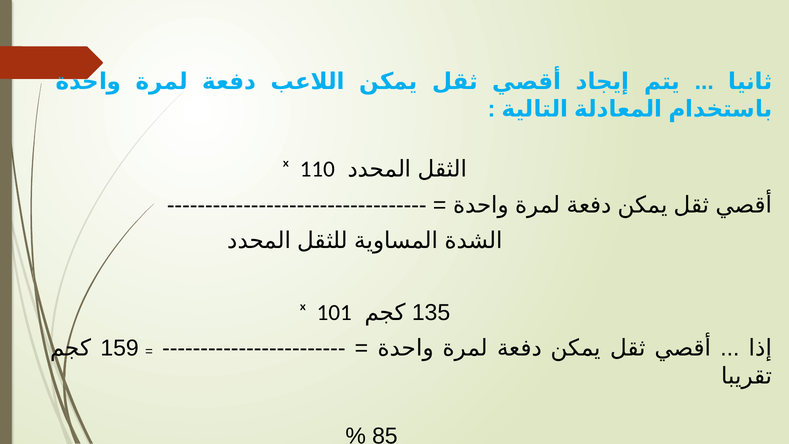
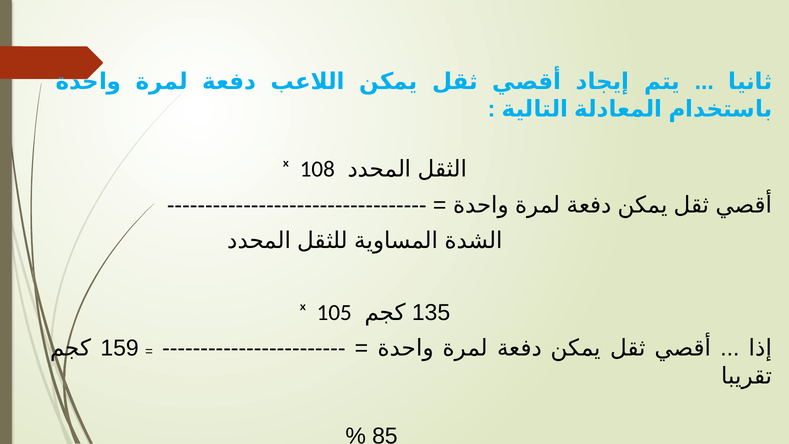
110: 110 -> 108
101: 101 -> 105
